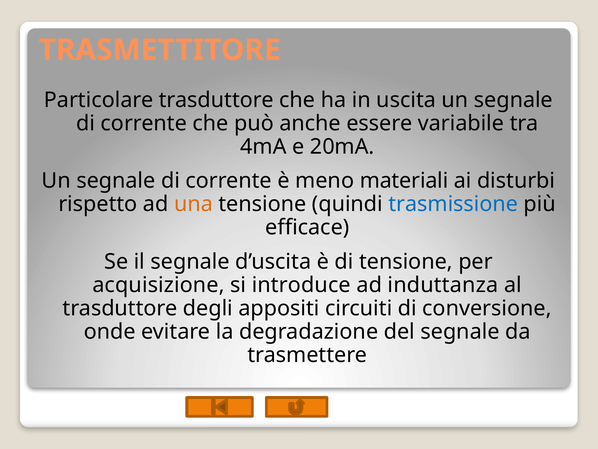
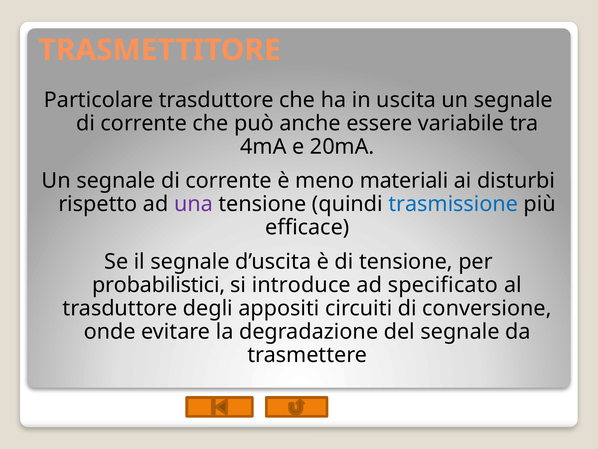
una colour: orange -> purple
acquisizione: acquisizione -> probabilistici
induttanza: induttanza -> specificato
